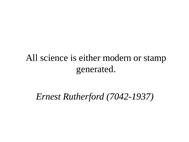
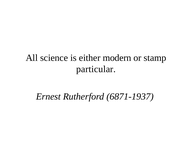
generated: generated -> particular
7042-1937: 7042-1937 -> 6871-1937
